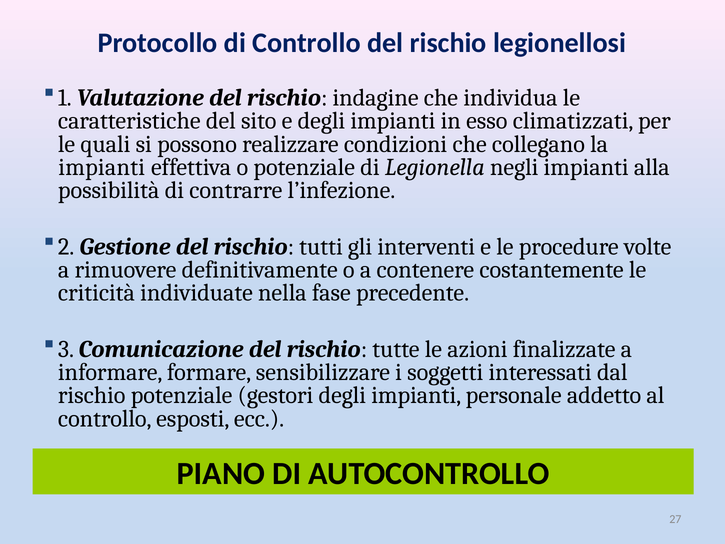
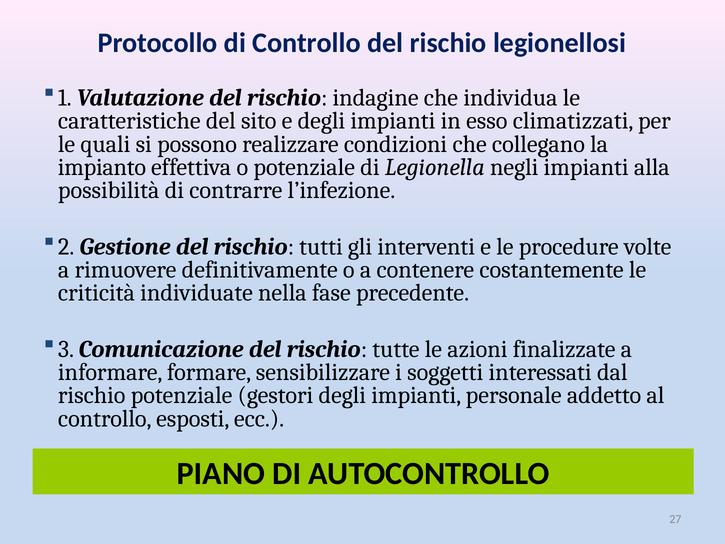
impianti at (102, 167): impianti -> impianto
